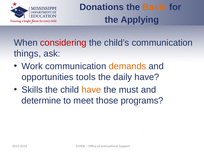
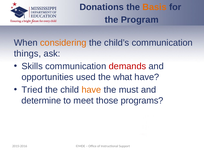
Applying: Applying -> Program
considering colour: red -> orange
Work: Work -> Skills
demands colour: orange -> red
tools: tools -> used
daily: daily -> what
Skills: Skills -> Tried
